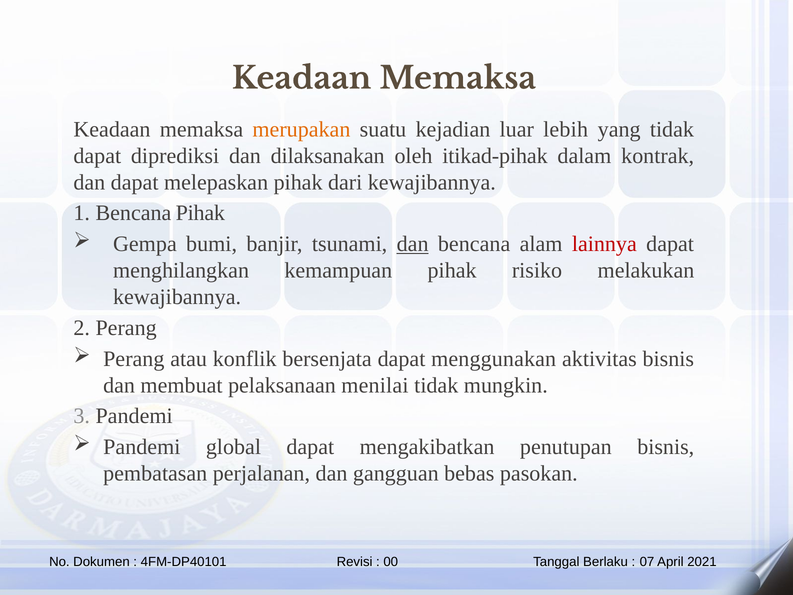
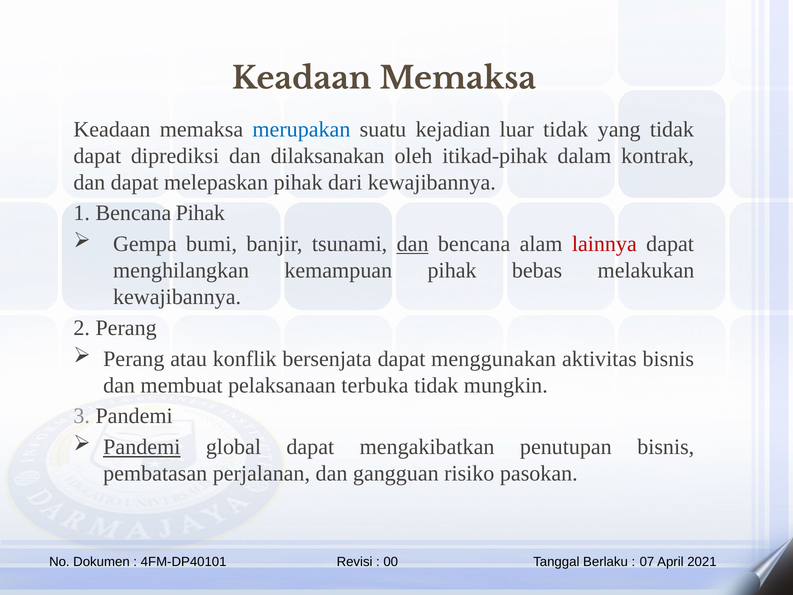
merupakan colour: orange -> blue
luar lebih: lebih -> tidak
risiko: risiko -> bebas
menilai: menilai -> terbuka
Pandemi at (142, 447) underline: none -> present
bebas: bebas -> risiko
